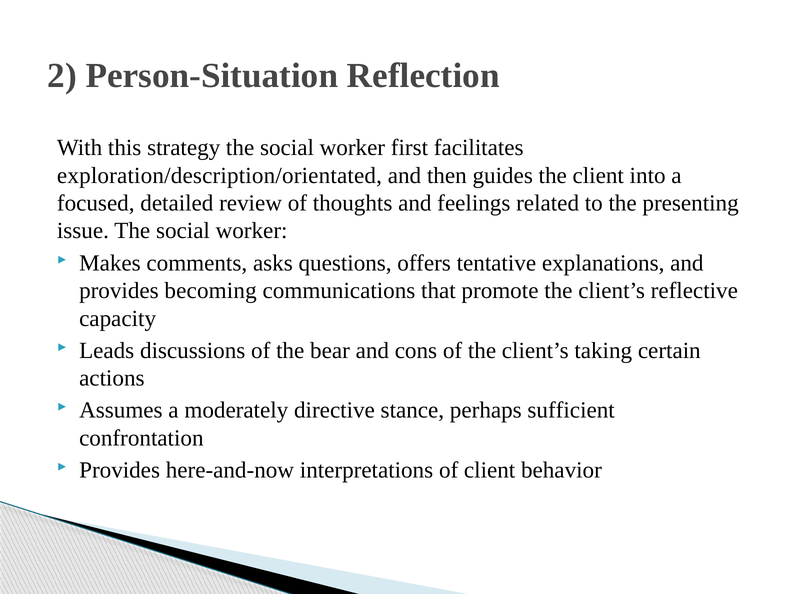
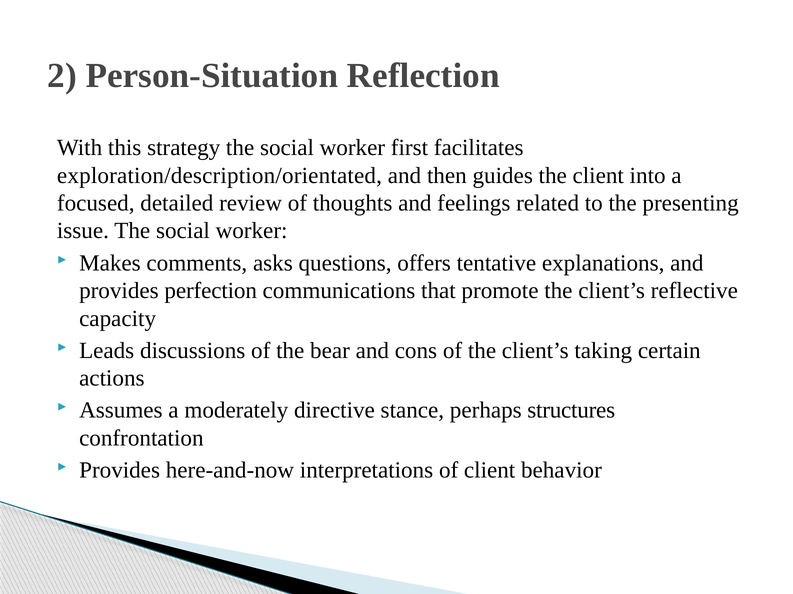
becoming: becoming -> perfection
sufficient: sufficient -> structures
